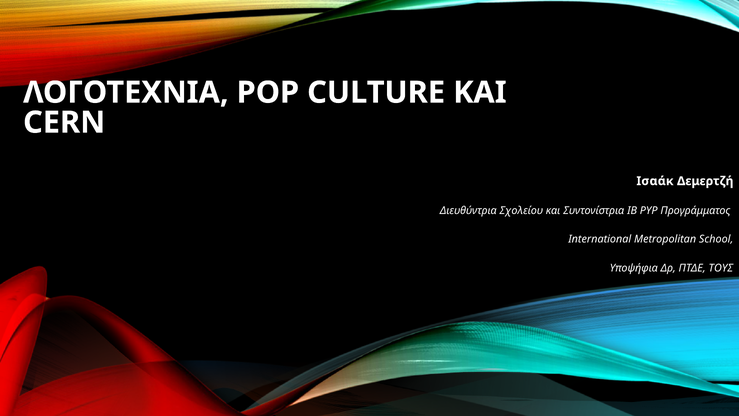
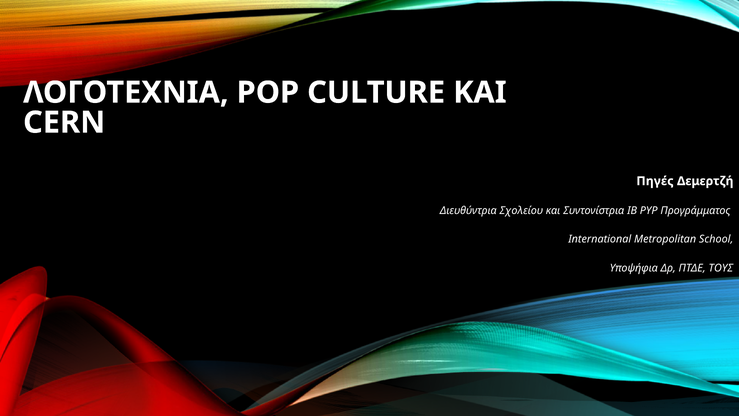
Ισαάκ: Ισαάκ -> Πηγές
